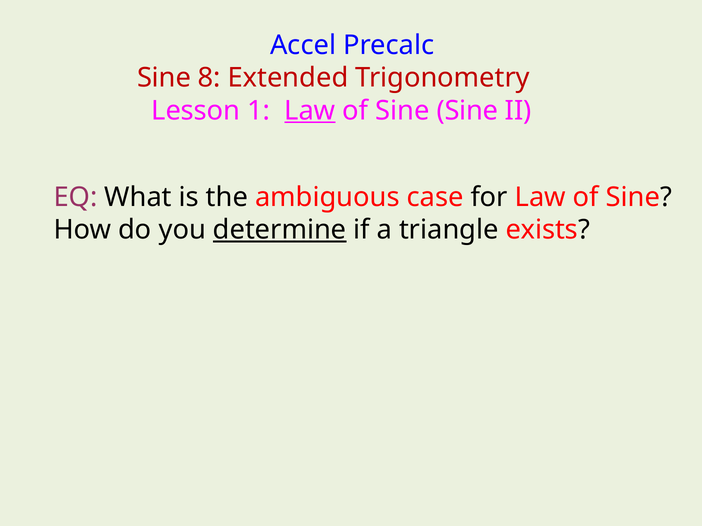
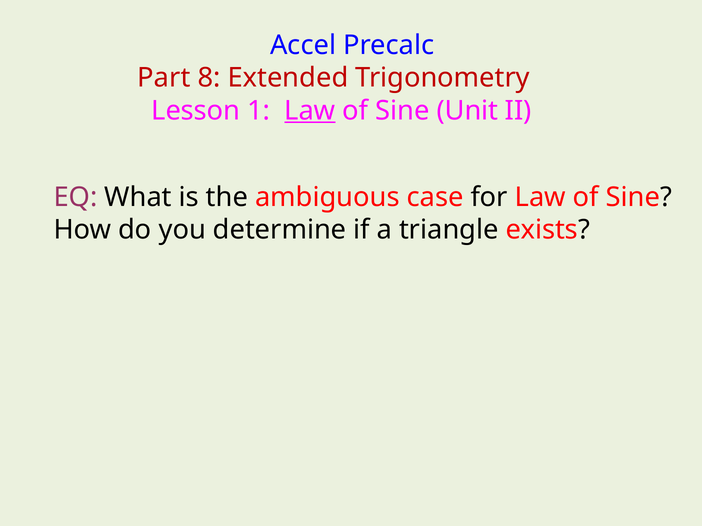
Sine at (164, 78): Sine -> Part
Sine Sine: Sine -> Unit
determine underline: present -> none
